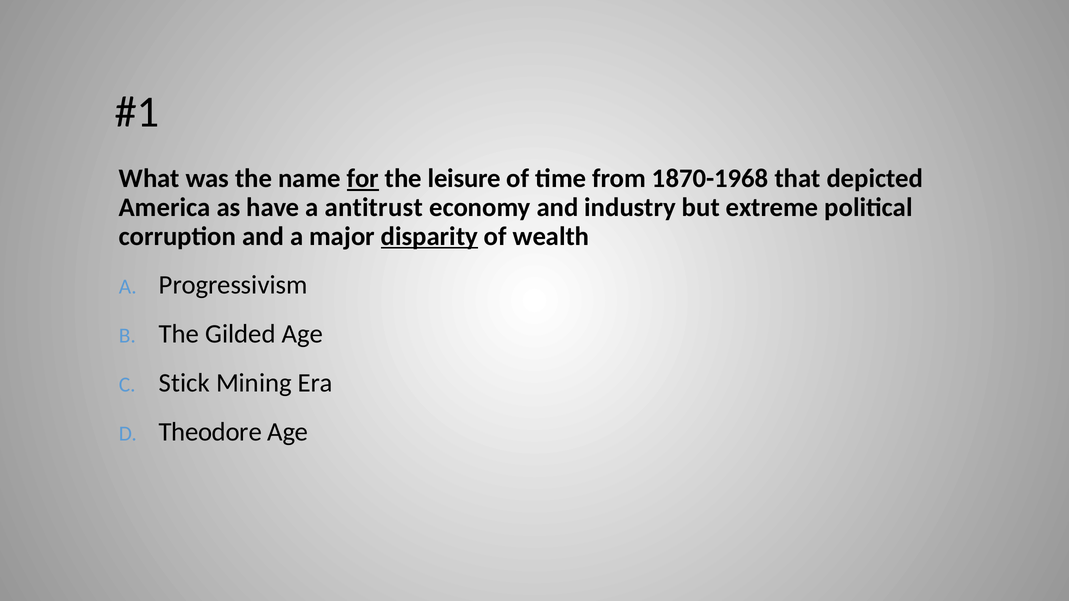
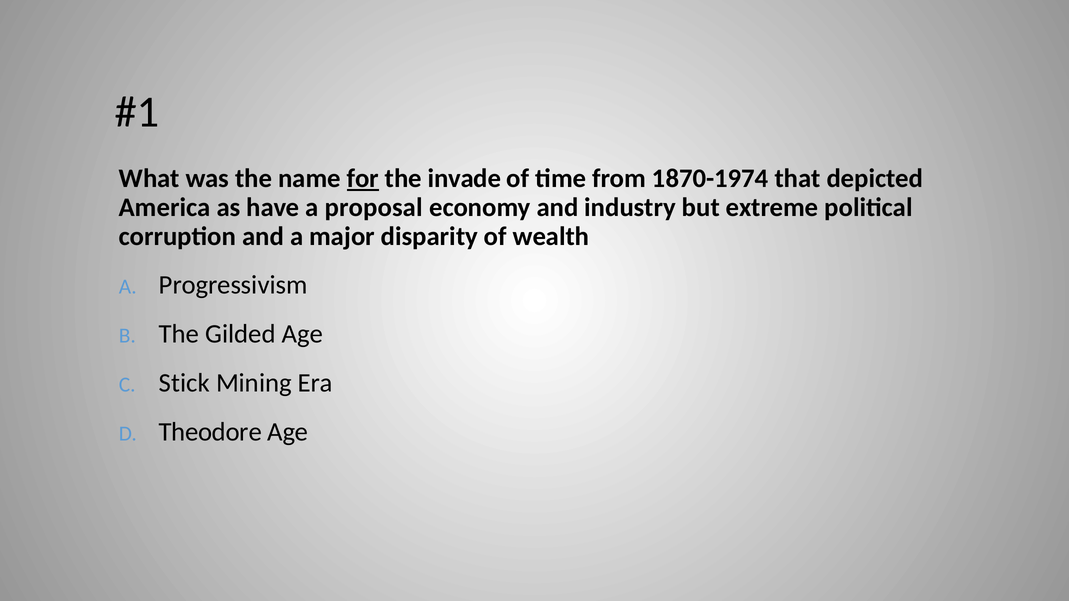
leisure: leisure -> invade
1870-1968: 1870-1968 -> 1870-1974
antitrust: antitrust -> proposal
disparity underline: present -> none
